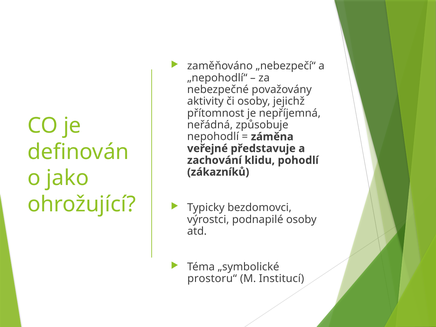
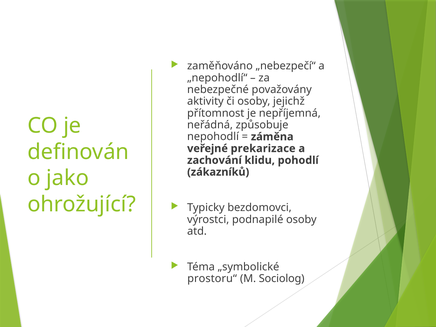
představuje: představuje -> prekarizace
Institucí: Institucí -> Sociolog
